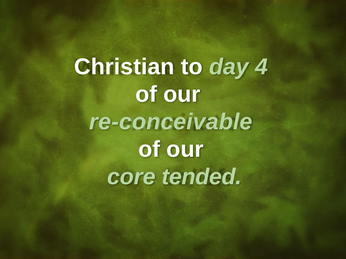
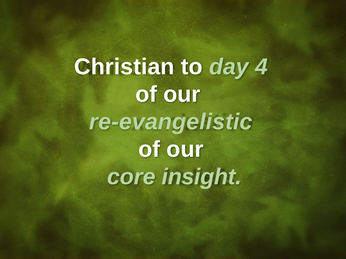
re-conceivable: re-conceivable -> re-evangelistic
tended: tended -> insight
